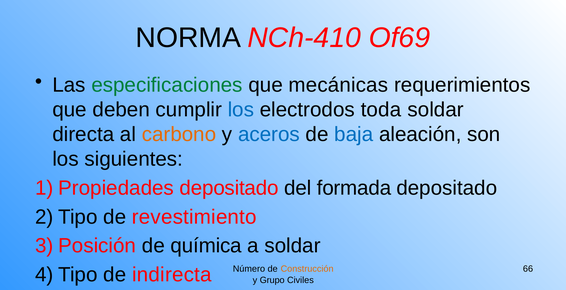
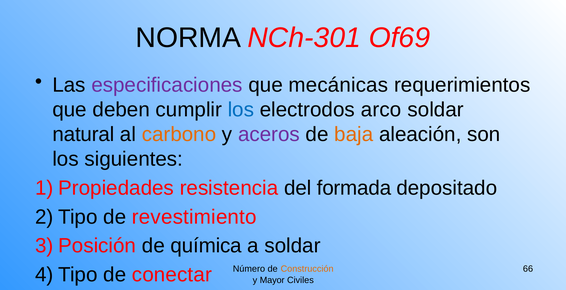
NCh-410: NCh-410 -> NCh-301
especificaciones colour: green -> purple
toda: toda -> arco
directa: directa -> natural
aceros colour: blue -> purple
baja colour: blue -> orange
depositado at (229, 188): depositado -> resistencia
indirecta: indirecta -> conectar
Grupo: Grupo -> Mayor
